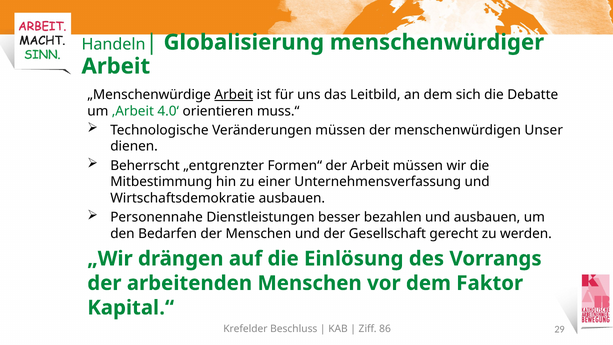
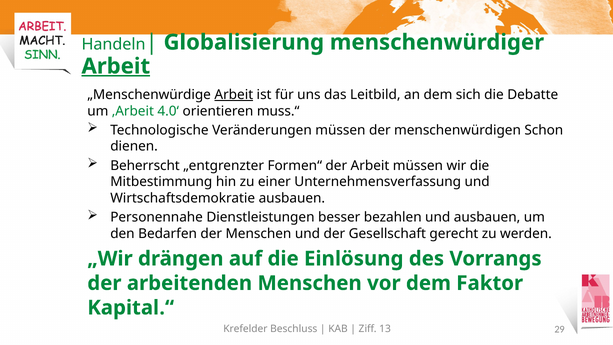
Arbeit at (116, 66) underline: none -> present
Unser: Unser -> Schon
86: 86 -> 13
